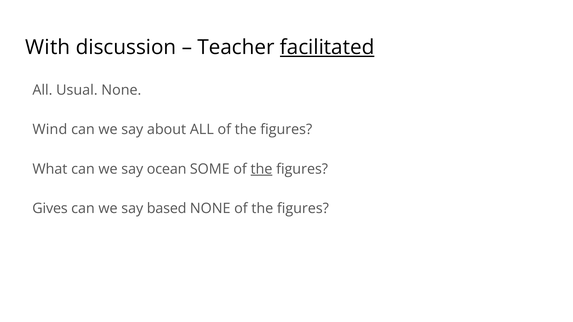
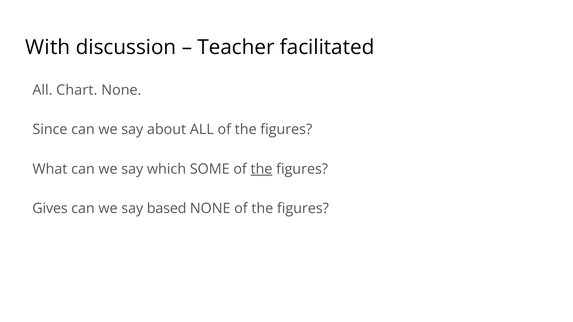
facilitated underline: present -> none
Usual: Usual -> Chart
Wind: Wind -> Since
ocean: ocean -> which
